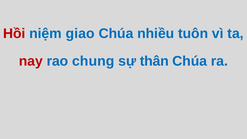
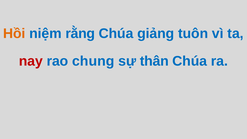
Hồi colour: red -> orange
giao: giao -> rằng
nhiều: nhiều -> giảng
